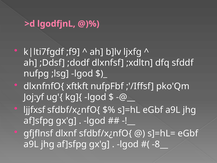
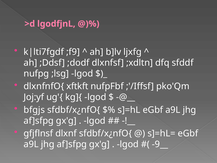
ljjfxsf: ljjfxsf -> bfgjs
-8__: -8__ -> -9__
